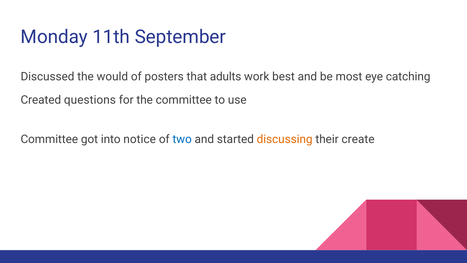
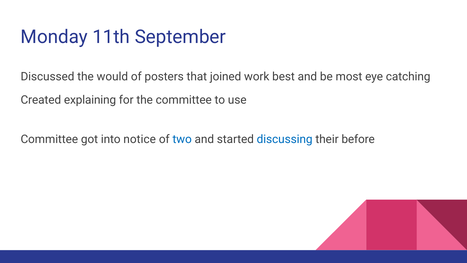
adults: adults -> joined
questions: questions -> explaining
discussing colour: orange -> blue
create: create -> before
